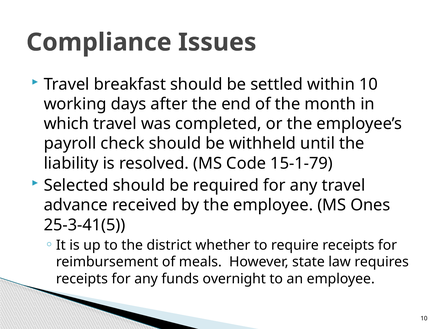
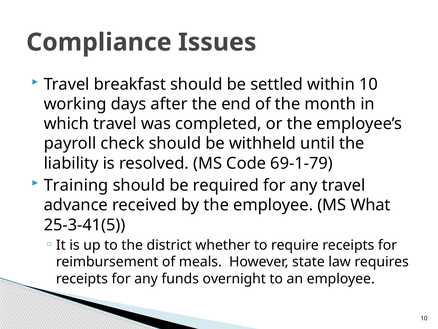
15-1-79: 15-1-79 -> 69-1-79
Selected: Selected -> Training
Ones: Ones -> What
